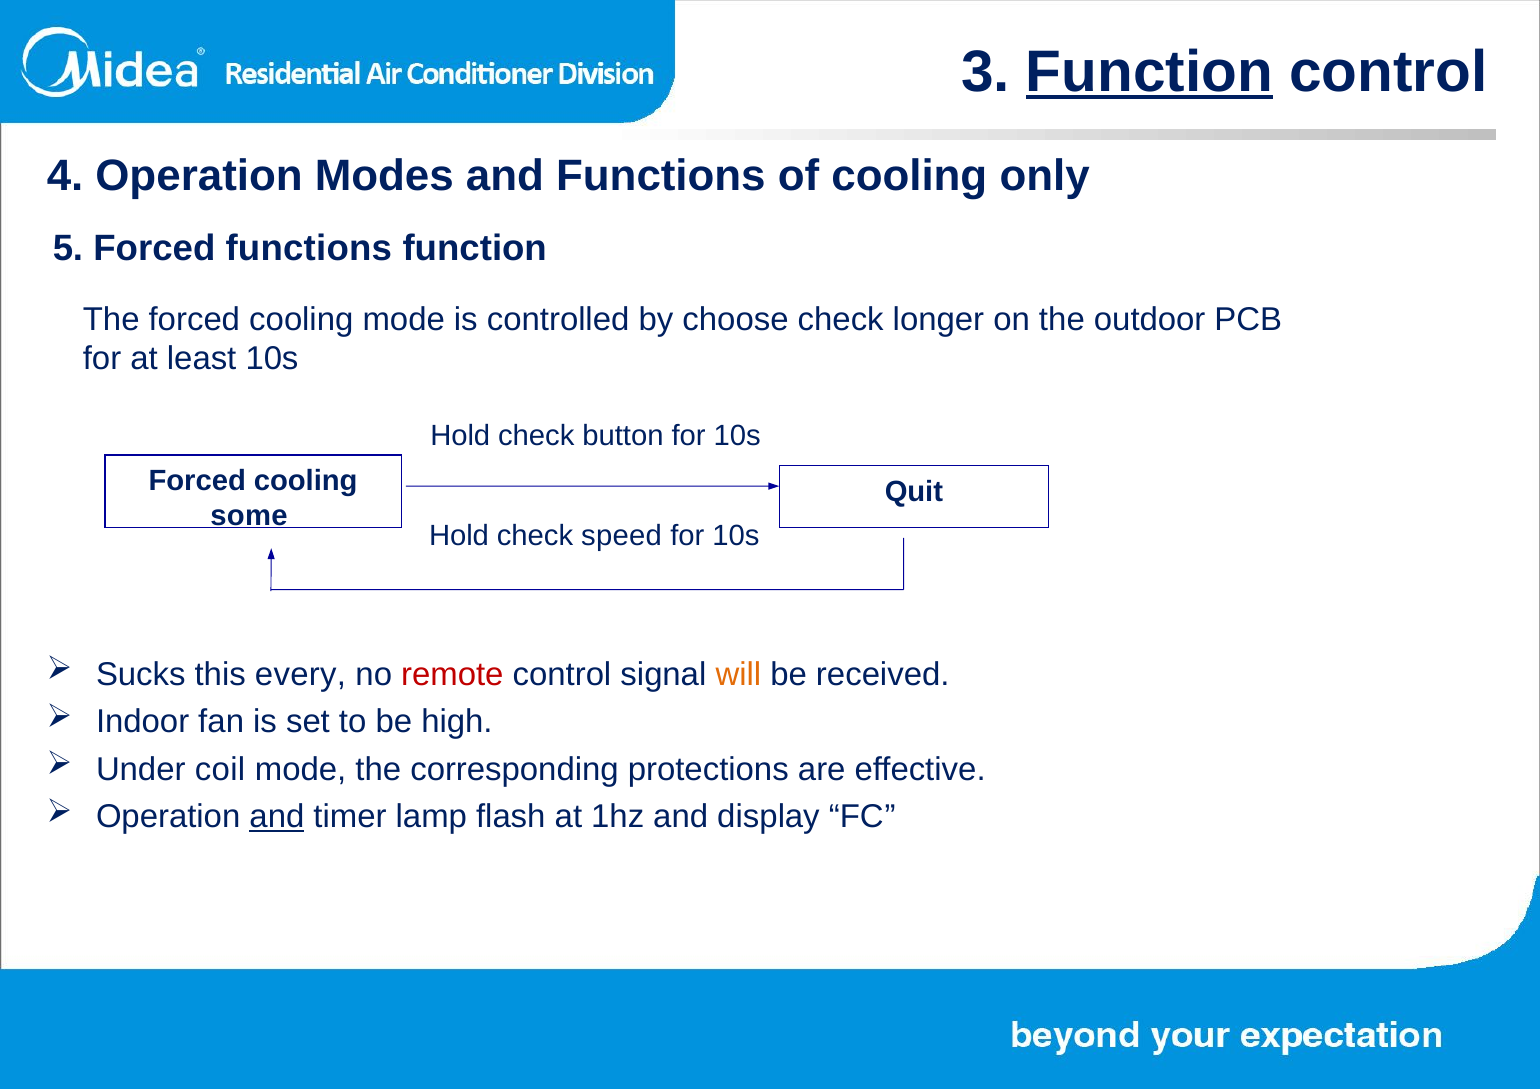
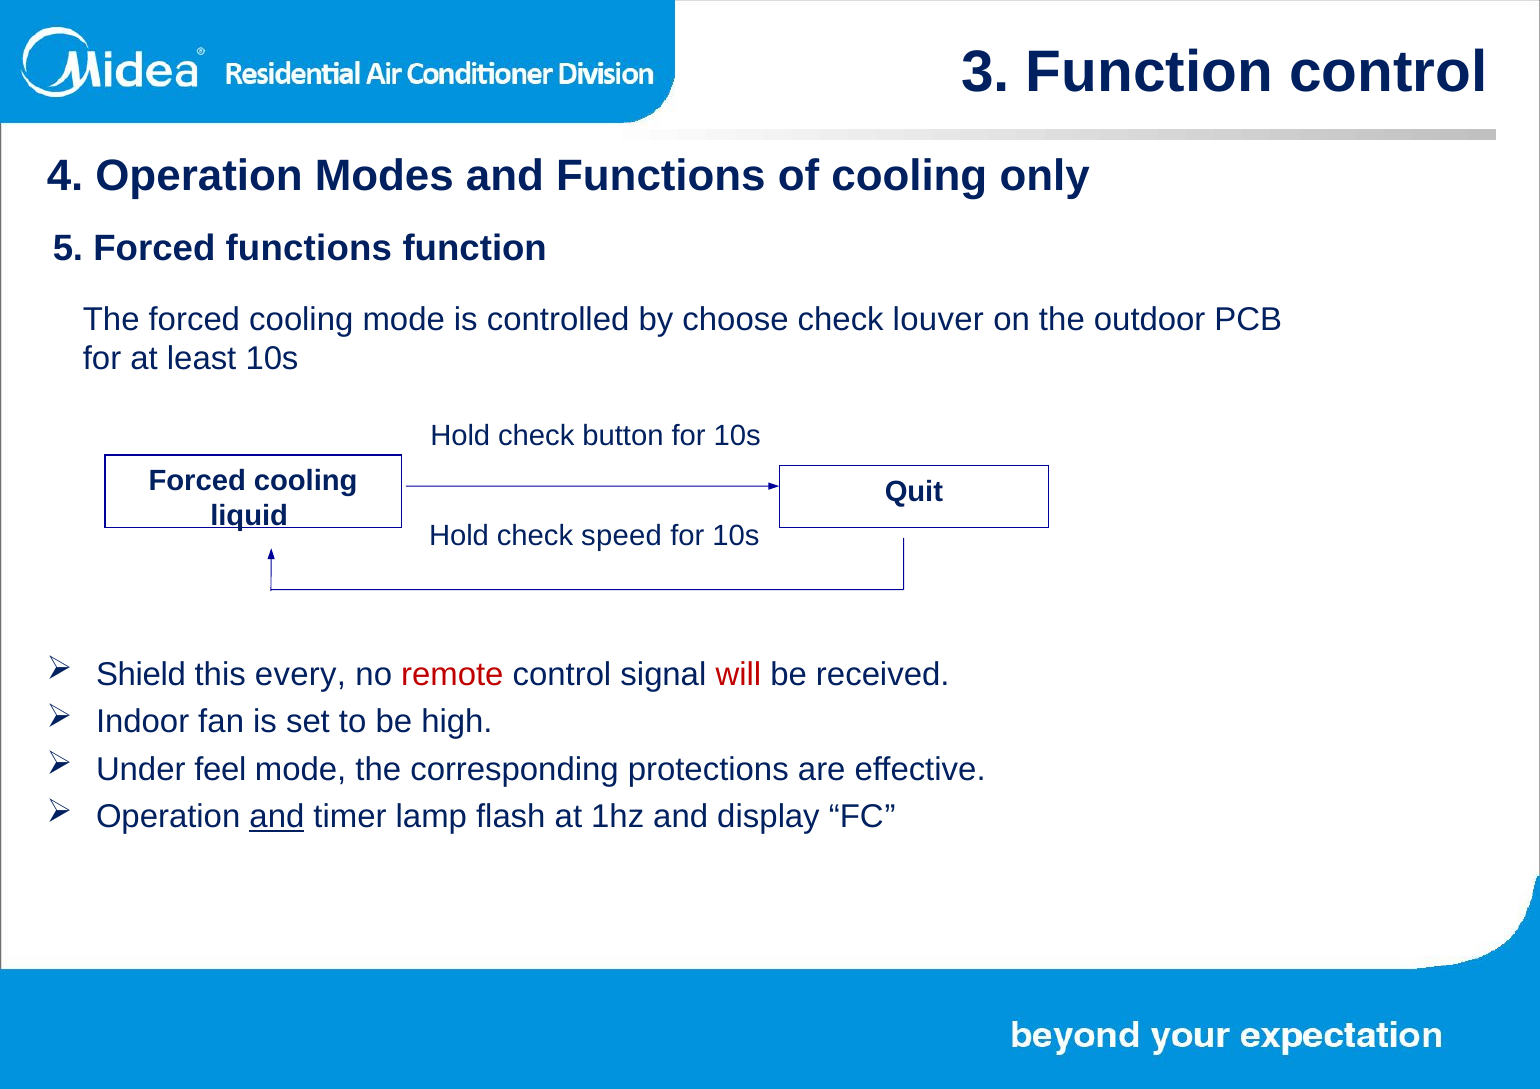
Function at (1149, 72) underline: present -> none
longer: longer -> louver
some: some -> liquid
Sucks: Sucks -> Shield
will colour: orange -> red
coil: coil -> feel
